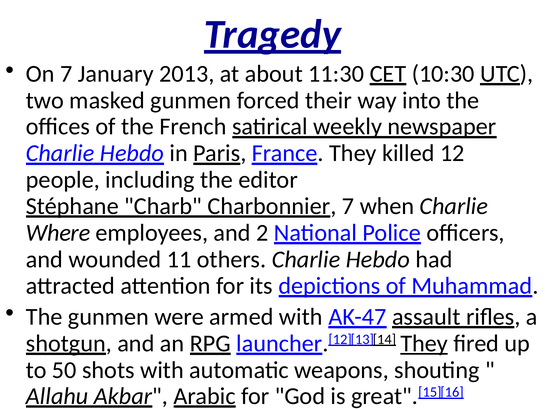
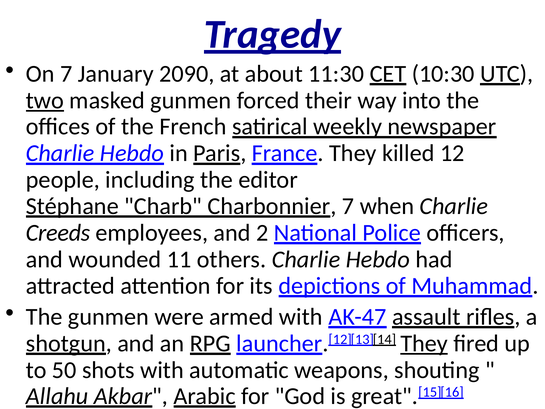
2013: 2013 -> 2090
two underline: none -> present
Where: Where -> Creeds
